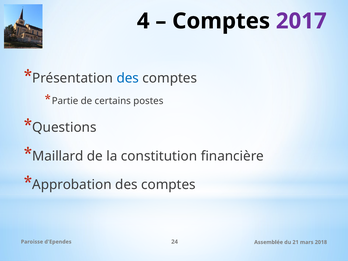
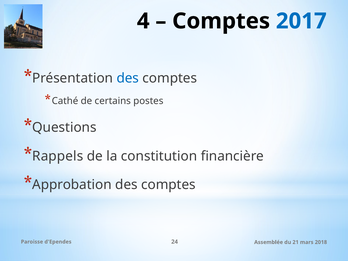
2017 colour: purple -> blue
Partie: Partie -> Cathé
Maillard: Maillard -> Rappels
